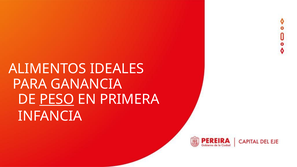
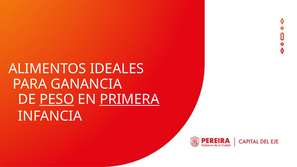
PRIMERA underline: none -> present
